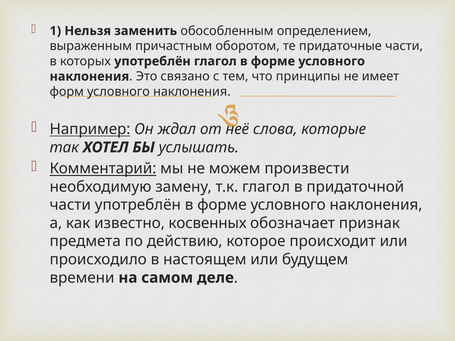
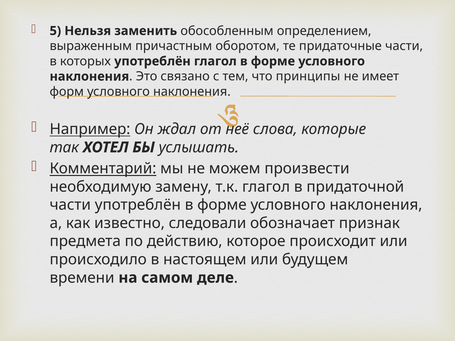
1: 1 -> 5
косвенных: косвенных -> следовали
